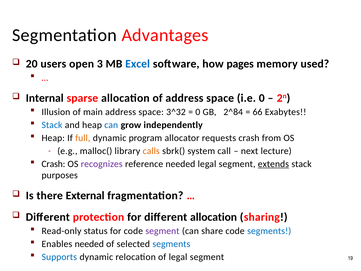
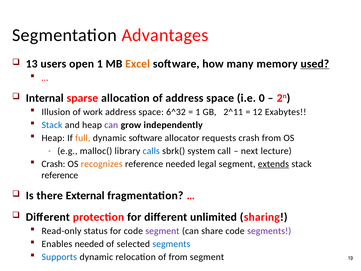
20: 20 -> 13
open 3: 3 -> 1
Excel colour: blue -> orange
pages: pages -> many
used underline: none -> present
main: main -> work
3^32: 3^32 -> 6^32
0 at (198, 112): 0 -> 1
2^84: 2^84 -> 2^11
66: 66 -> 12
can at (111, 125) colour: blue -> purple
dynamic program: program -> software
calls colour: orange -> blue
recognizes colour: purple -> orange
purposes at (60, 175): purposes -> reference
different allocation: allocation -> unlimited
segments at (269, 231) colour: blue -> purple
of legal: legal -> from
